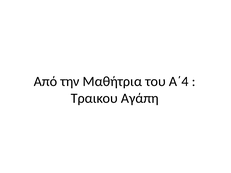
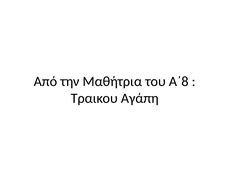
Α΄4: Α΄4 -> Α΄8
